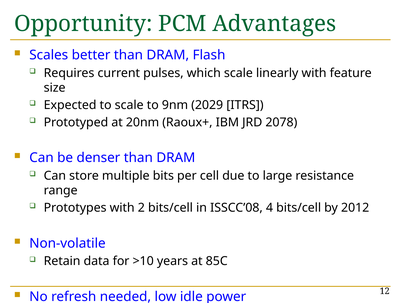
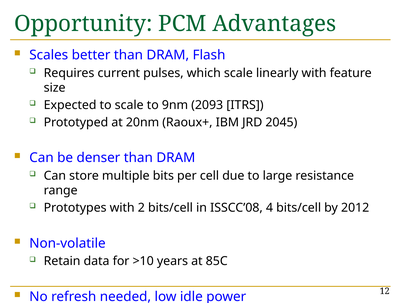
2029: 2029 -> 2093
2078: 2078 -> 2045
